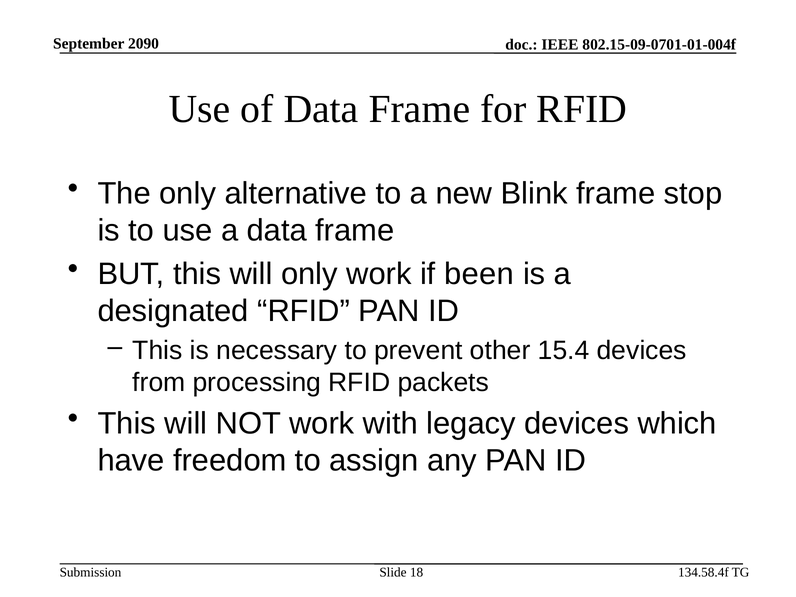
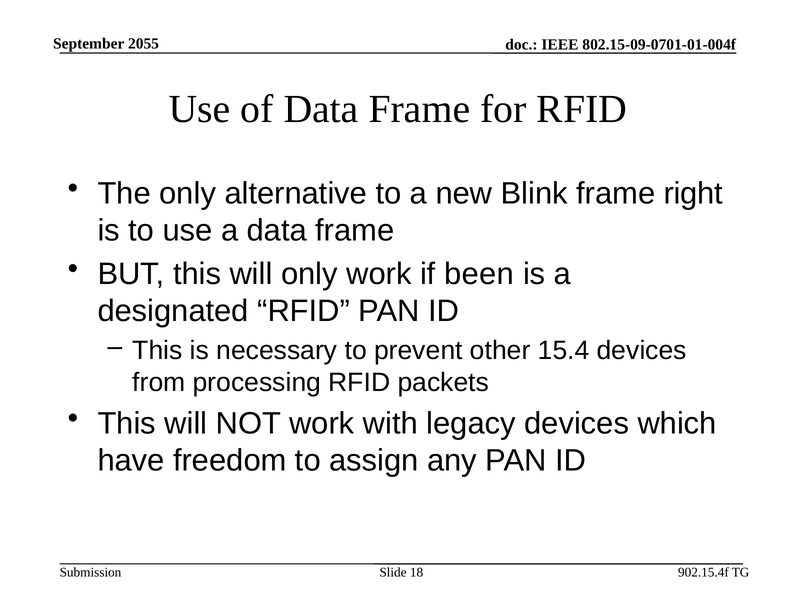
2090: 2090 -> 2055
stop: stop -> right
134.58.4f: 134.58.4f -> 902.15.4f
